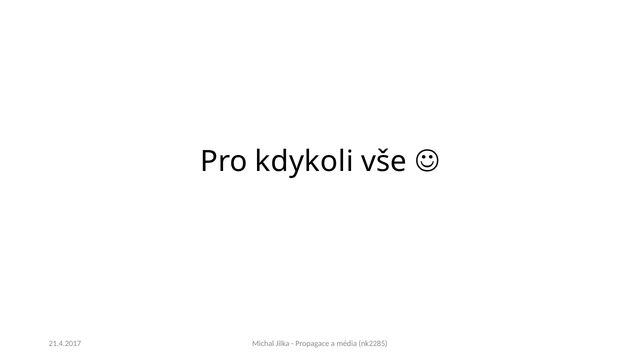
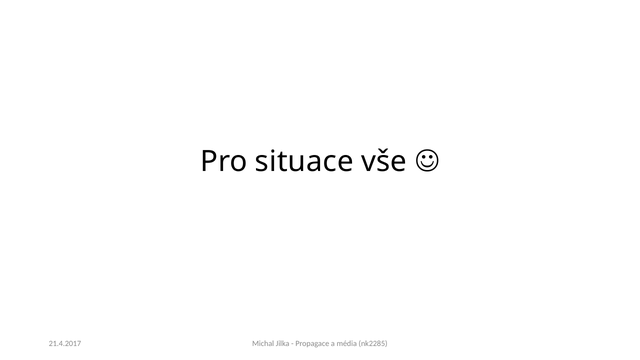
kdykoli: kdykoli -> situace
